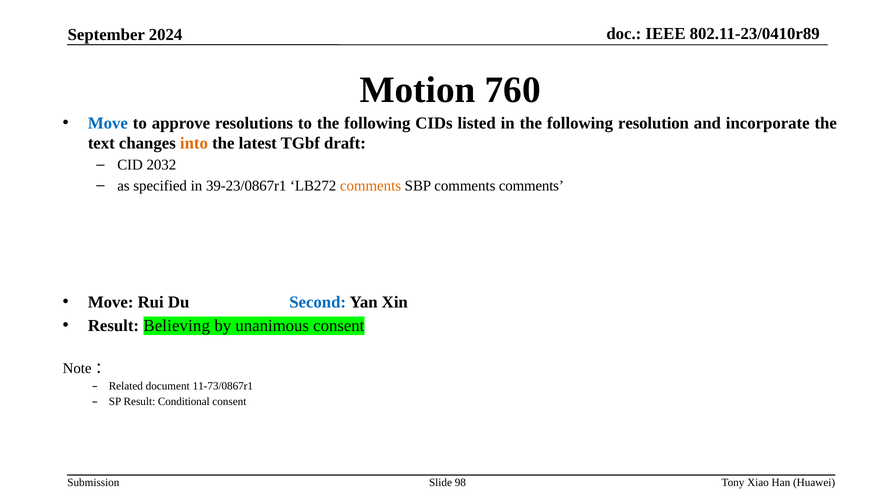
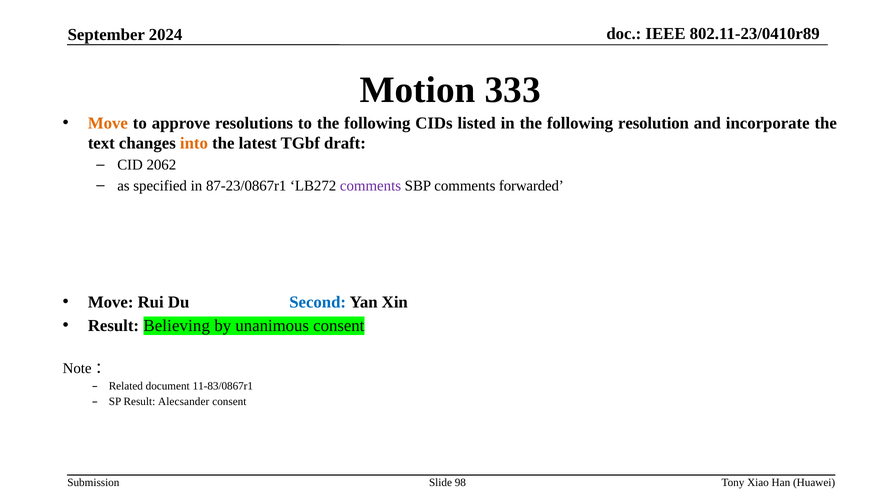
760: 760 -> 333
Move at (108, 123) colour: blue -> orange
2032: 2032 -> 2062
39-23/0867r1: 39-23/0867r1 -> 87-23/0867r1
comments at (371, 186) colour: orange -> purple
comments comments: comments -> forwarded
11-73/0867r1: 11-73/0867r1 -> 11-83/0867r1
Conditional: Conditional -> Alecsander
